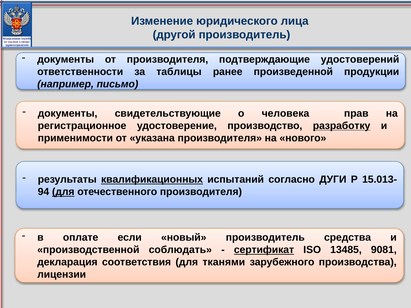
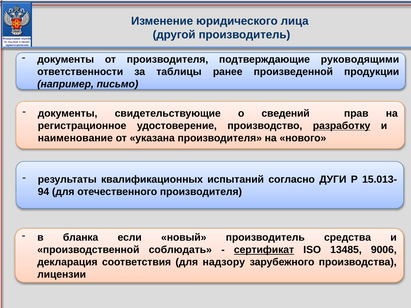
удостоверений: удостоверений -> руководящими
человека: человека -> сведений
применимости: применимости -> наименование
квалификационных underline: present -> none
для at (63, 192) underline: present -> none
оплате: оплате -> бланка
9081: 9081 -> 9006
тканями: тканями -> надзору
